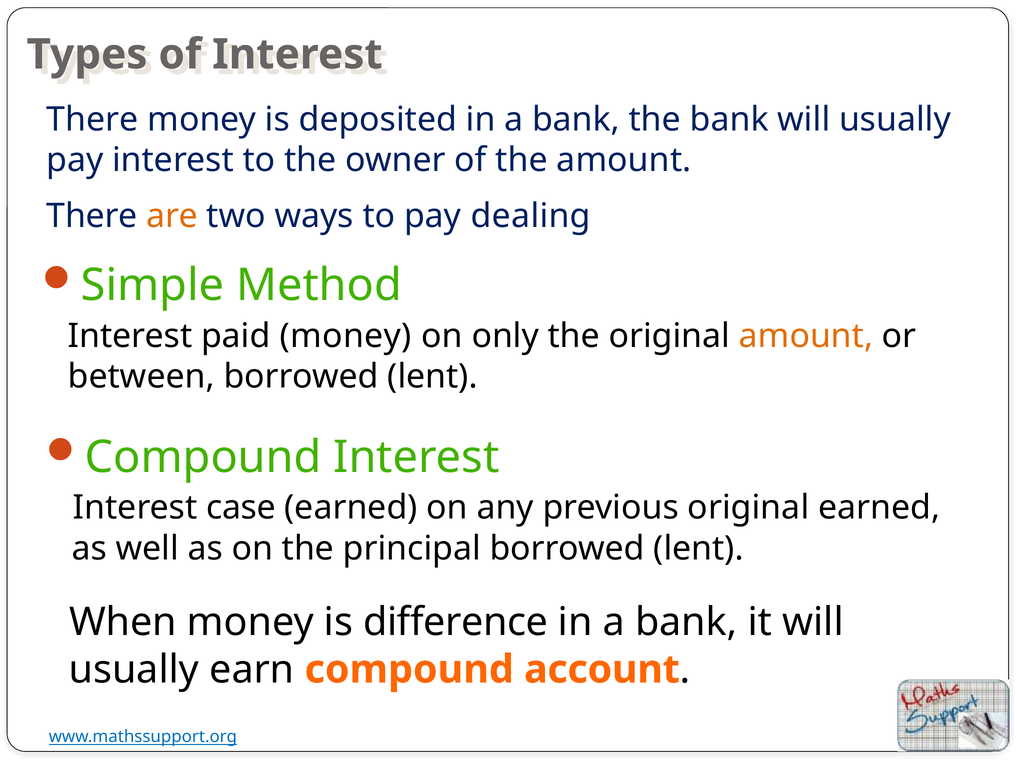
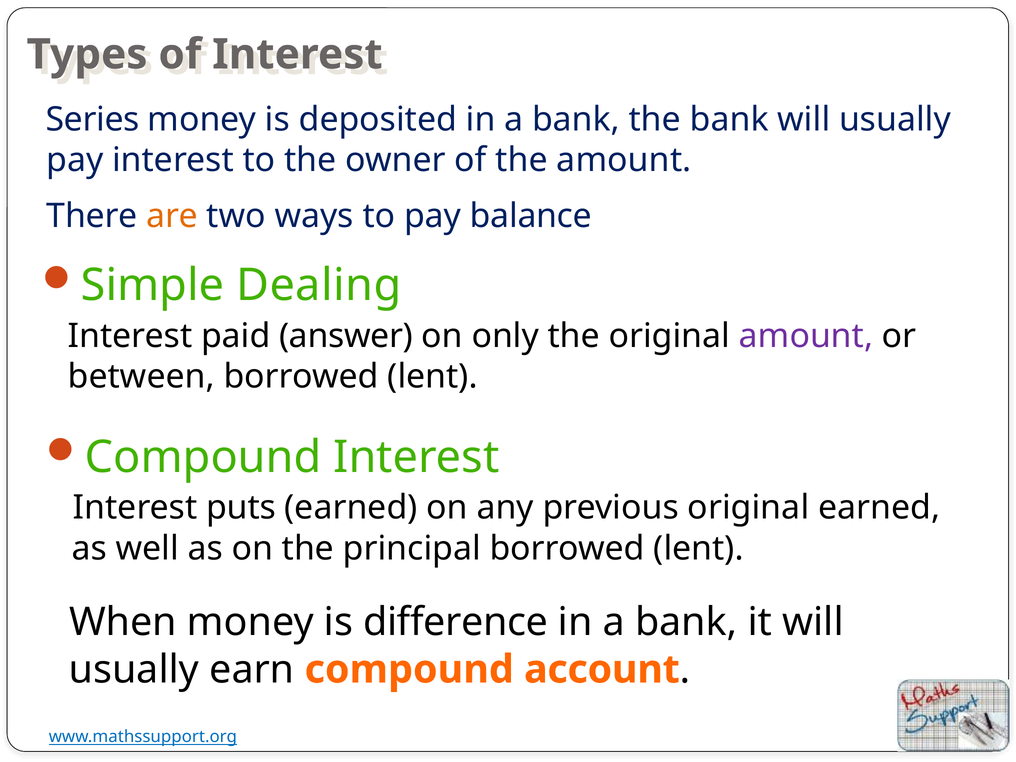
There at (92, 120): There -> Series
dealing: dealing -> balance
Method: Method -> Dealing
paid money: money -> answer
amount at (806, 336) colour: orange -> purple
case: case -> puts
